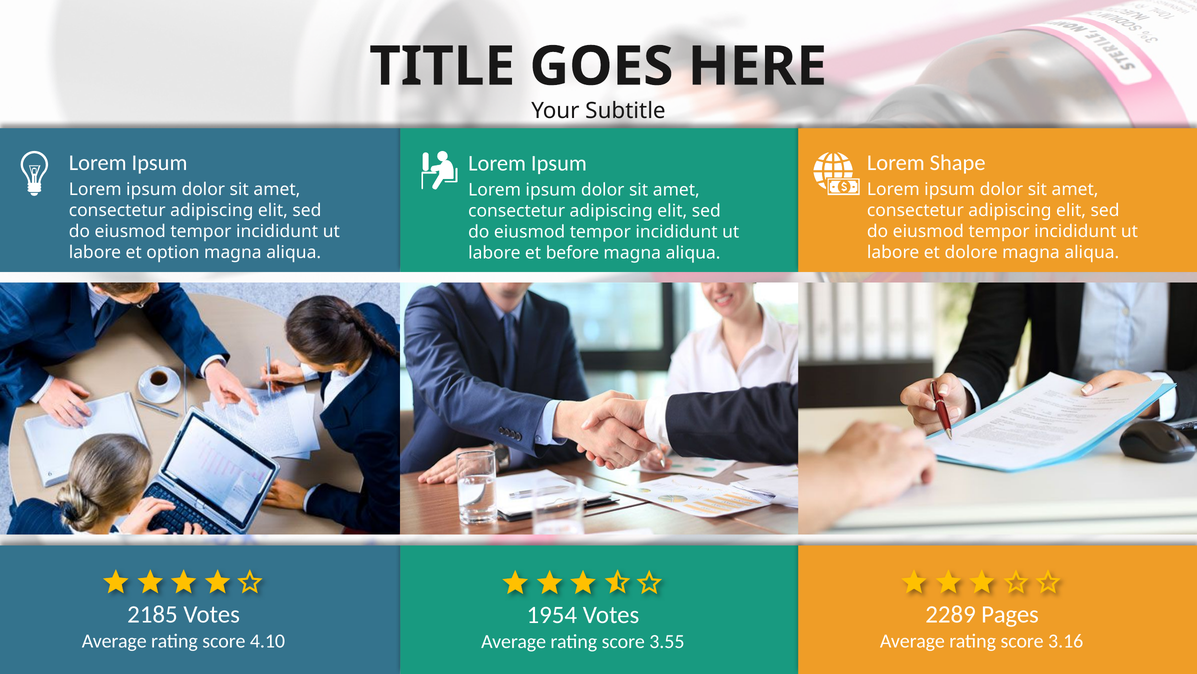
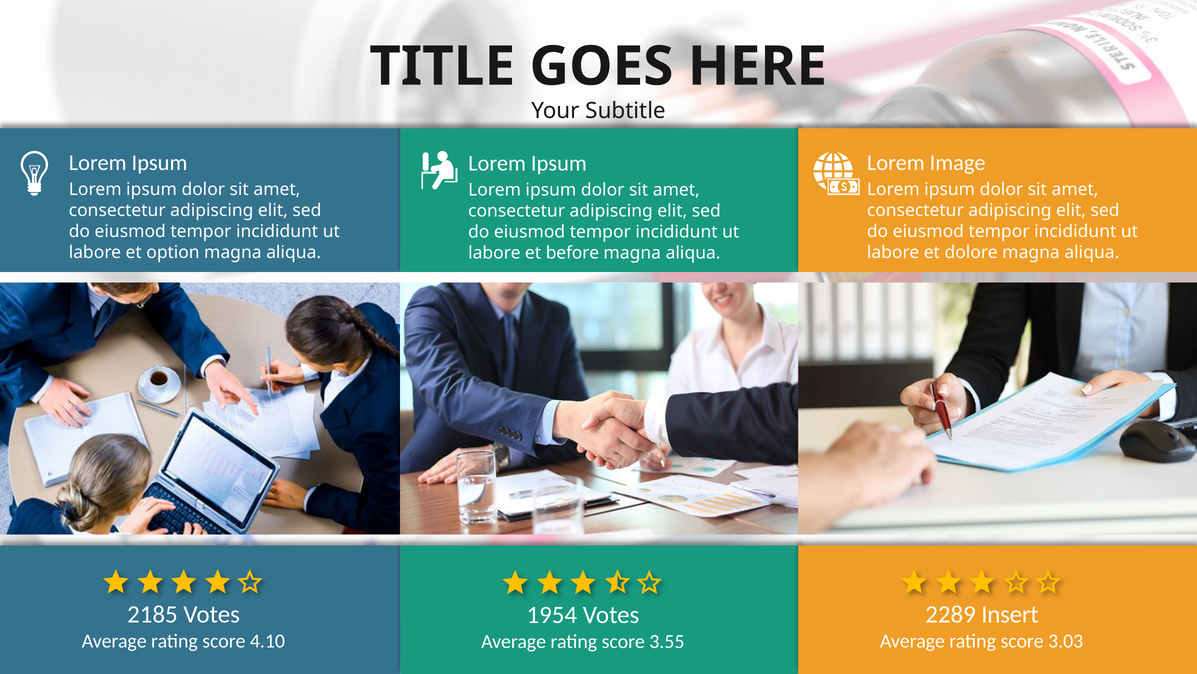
Shape: Shape -> Image
Pages: Pages -> Insert
3.16: 3.16 -> 3.03
